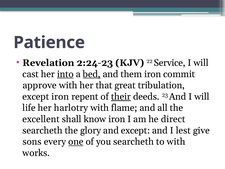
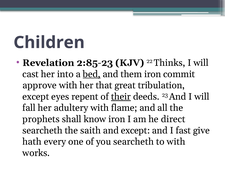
Patience: Patience -> Children
2:24-23: 2:24-23 -> 2:85-23
Service: Service -> Thinks
into underline: present -> none
except iron: iron -> eyes
life: life -> fall
harlotry: harlotry -> adultery
excellent: excellent -> prophets
glory: glory -> saith
lest: lest -> fast
sons: sons -> hath
one underline: present -> none
